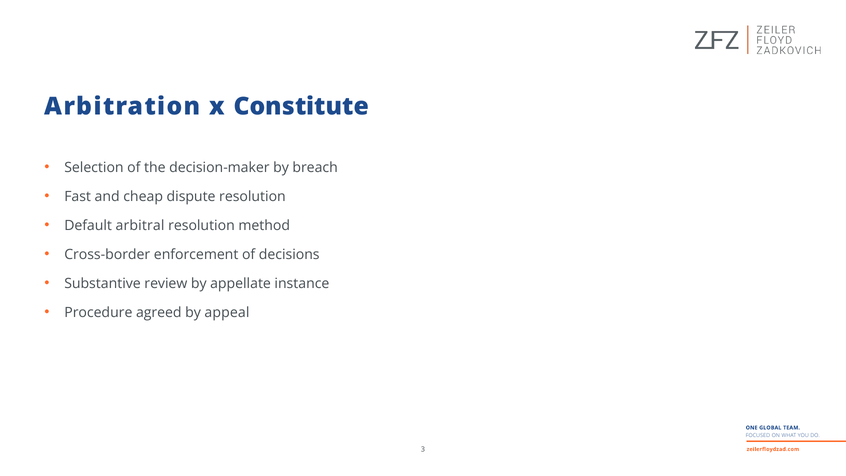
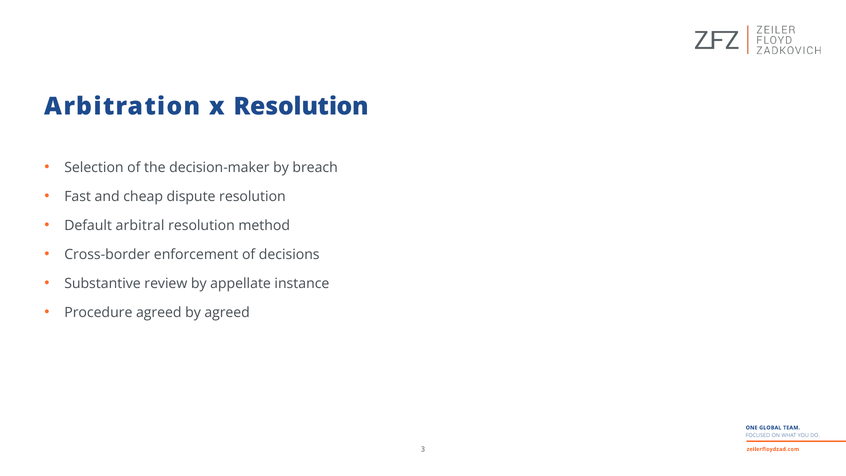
x Constitute: Constitute -> Resolution
by appeal: appeal -> agreed
